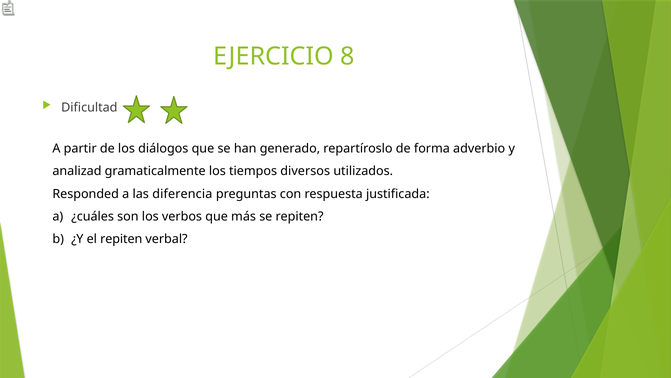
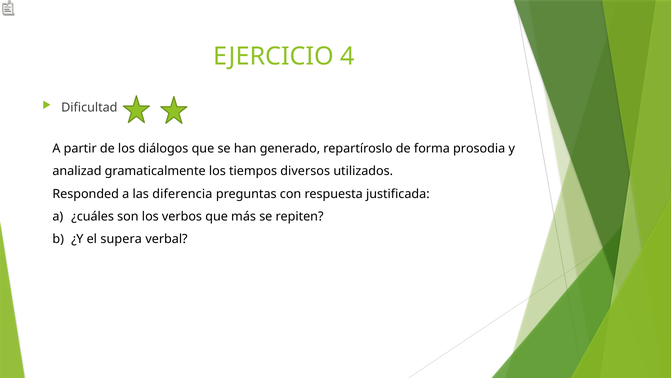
8: 8 -> 4
adverbio: adverbio -> prosodia
el repiten: repiten -> supera
